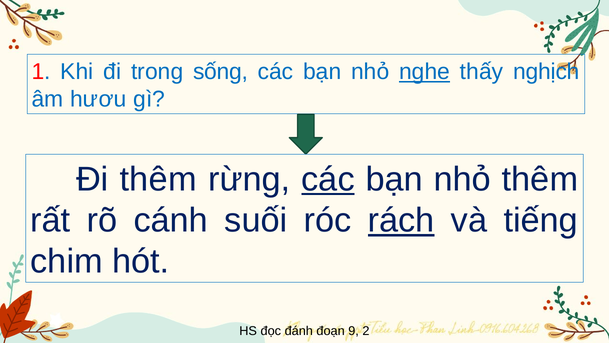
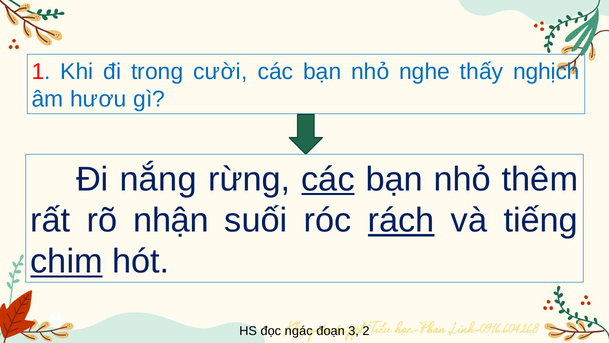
sống: sống -> cười
nghe underline: present -> none
Đi thêm: thêm -> nắng
cánh: cánh -> nhận
chim underline: none -> present
đánh: đánh -> ngác
9: 9 -> 3
